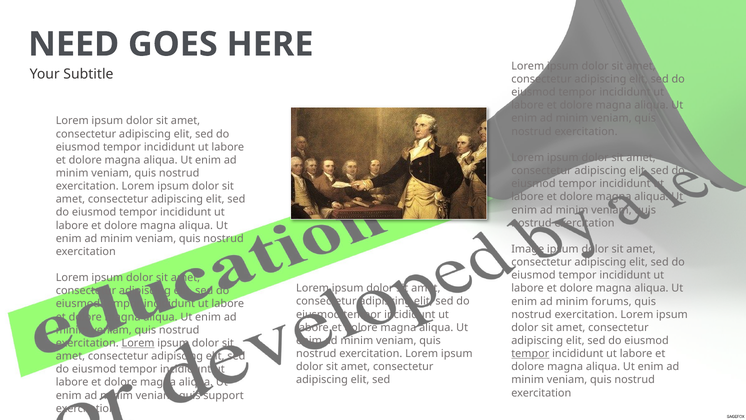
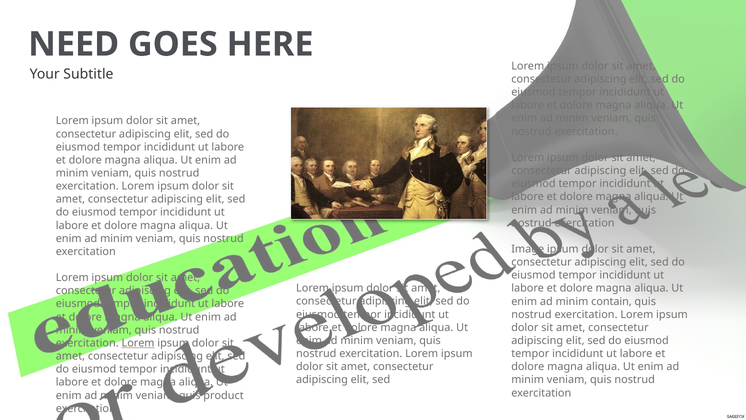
forums: forums -> contain
tempor at (530, 353) underline: present -> none
support: support -> product
